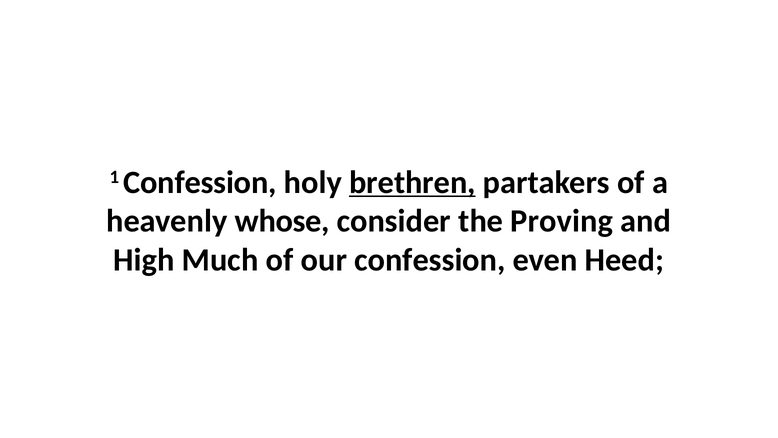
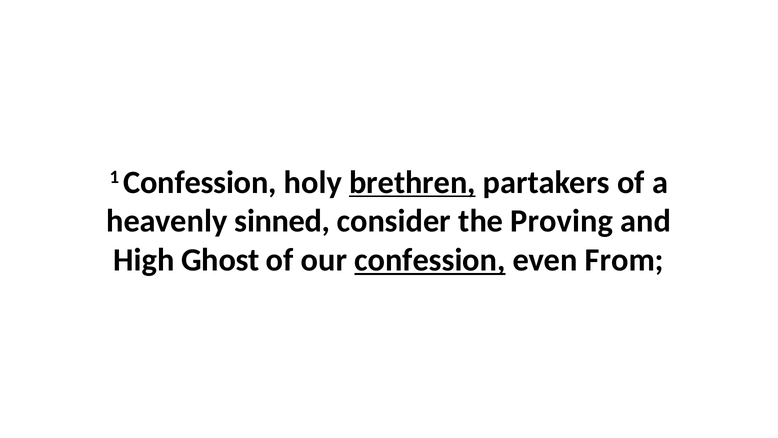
whose: whose -> sinned
Much: Much -> Ghost
confession at (430, 260) underline: none -> present
Heed: Heed -> From
